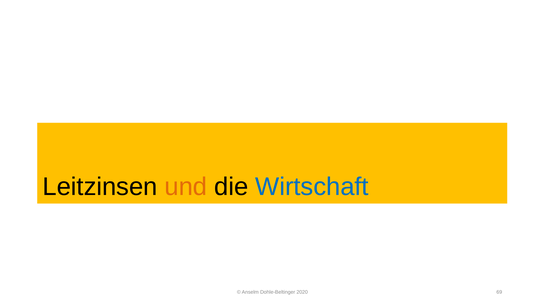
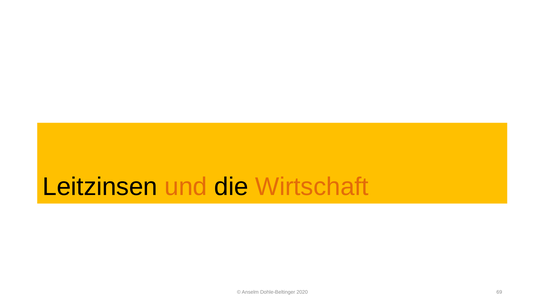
Wirtschaft colour: blue -> orange
